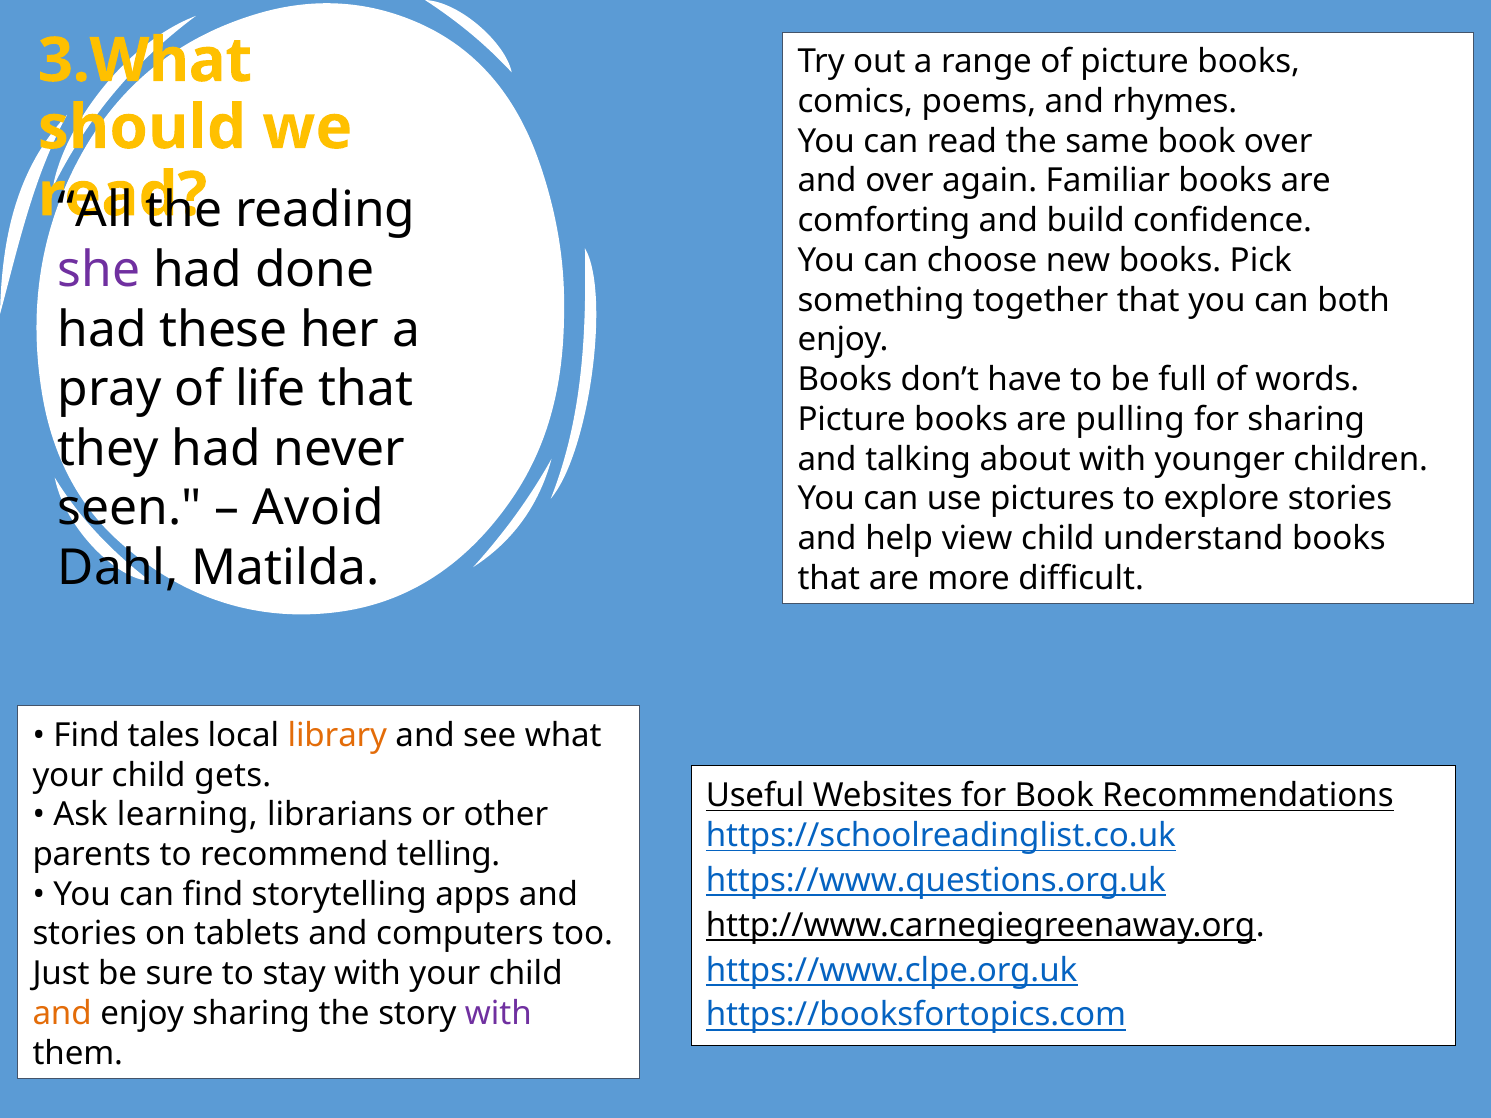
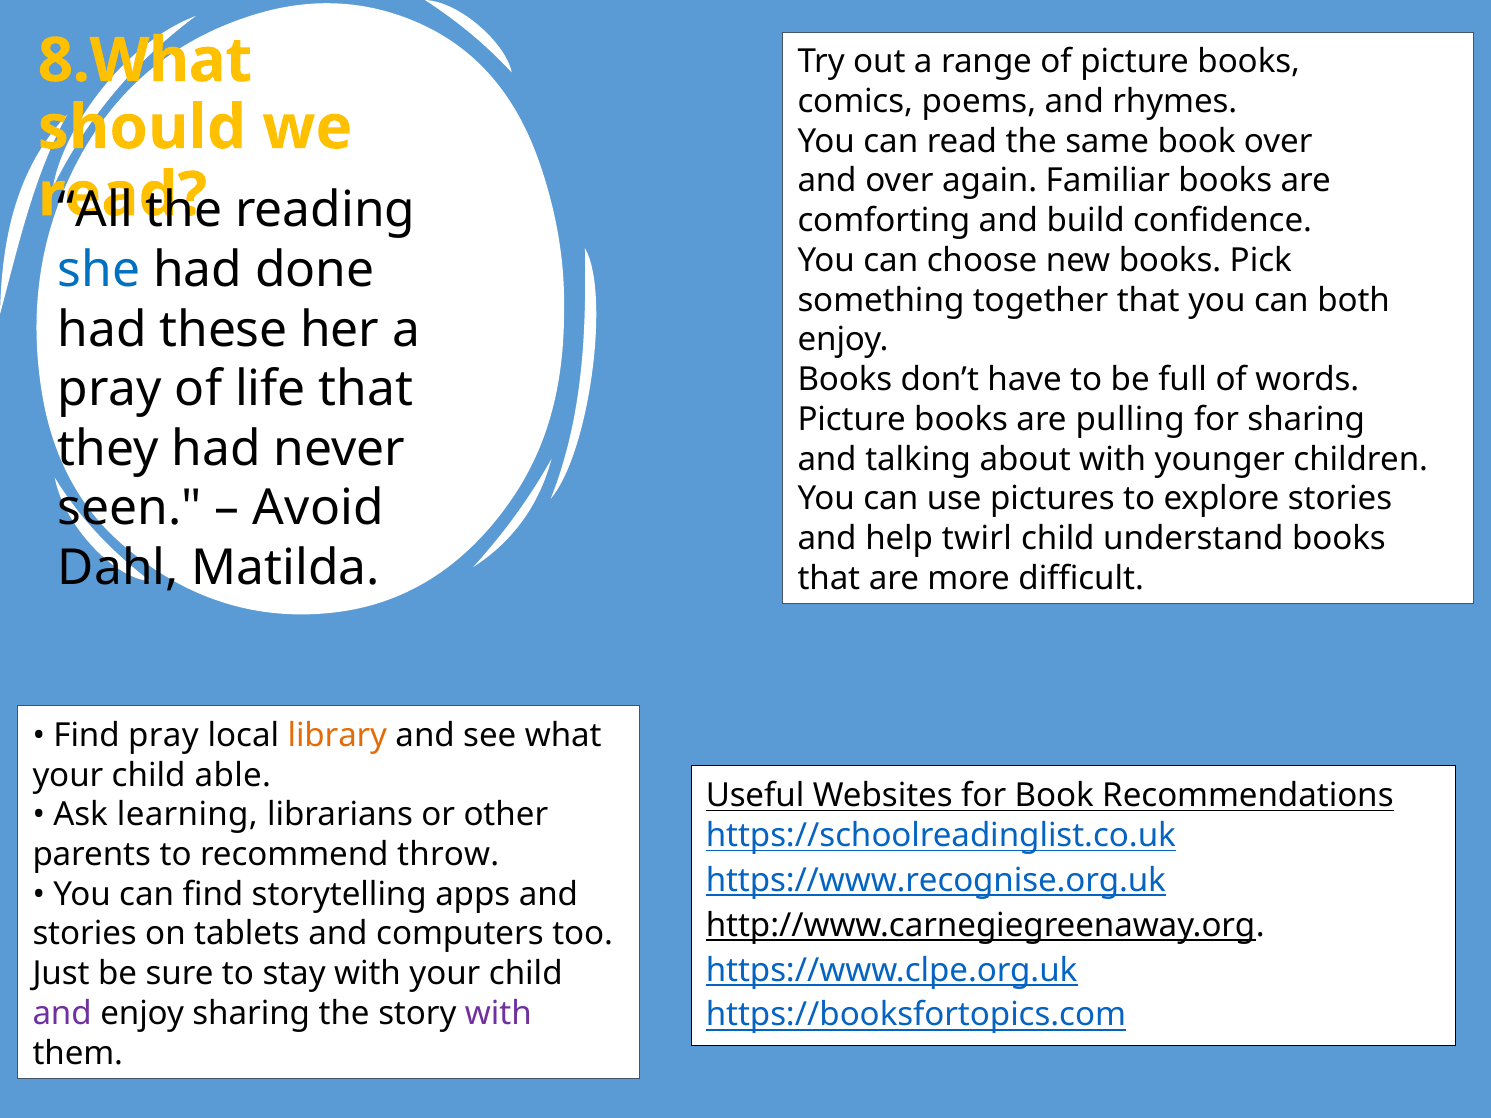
3.What: 3.What -> 8.What
she colour: purple -> blue
view: view -> twirl
Find tales: tales -> pray
gets: gets -> able
telling: telling -> throw
https://www.questions.org.uk: https://www.questions.org.uk -> https://www.recognise.org.uk
and at (62, 1014) colour: orange -> purple
